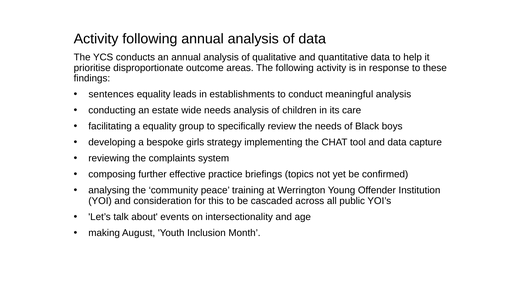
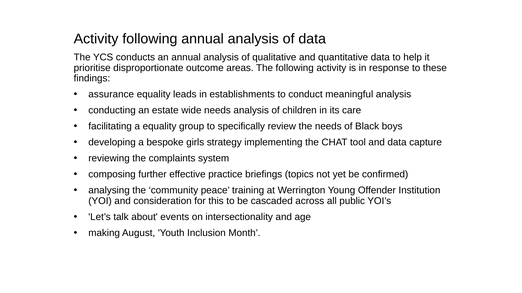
sentences: sentences -> assurance
